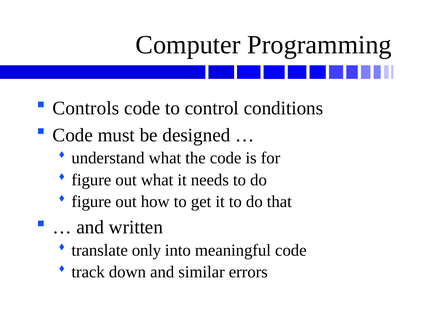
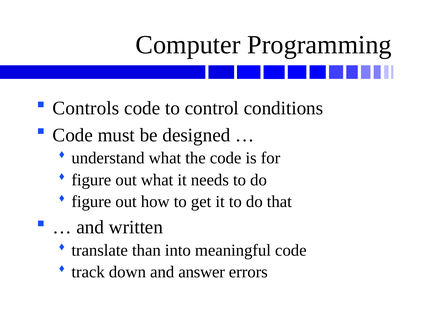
only: only -> than
similar: similar -> answer
